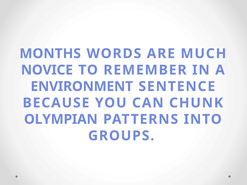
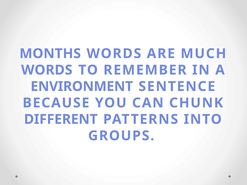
NOVICE at (47, 70): NOVICE -> WORDS
OLYMPIAN: OLYMPIAN -> DIFFERENT
